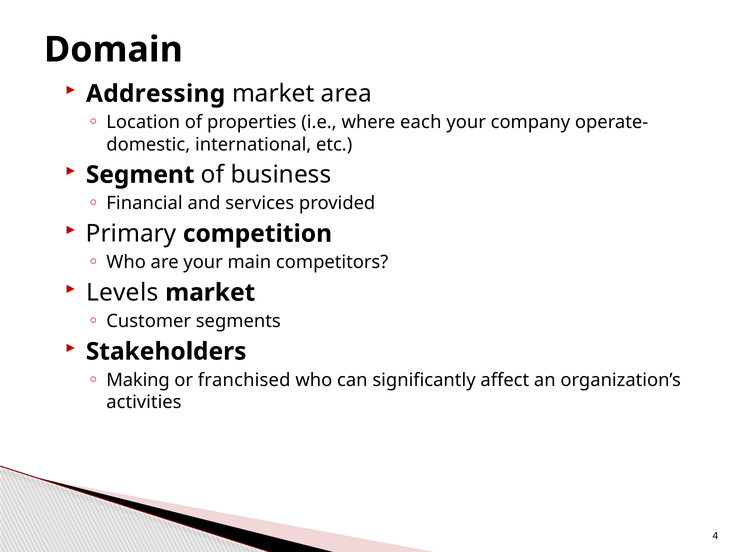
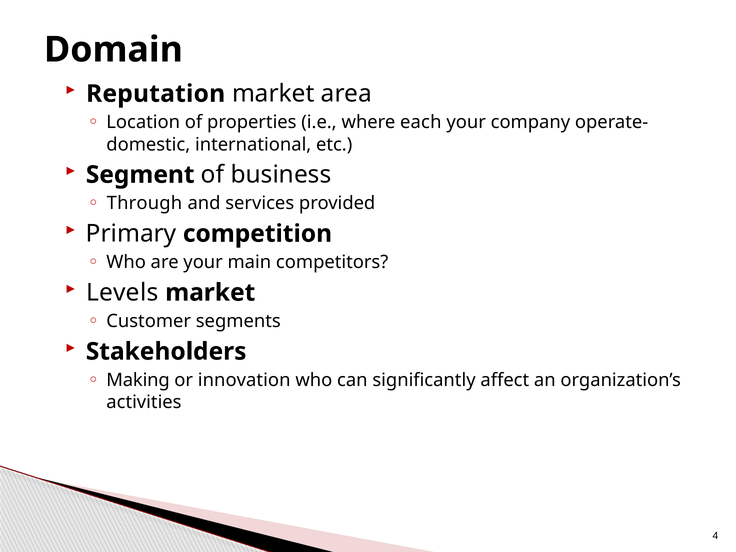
Addressing: Addressing -> Reputation
Financial: Financial -> Through
franchised: franchised -> innovation
